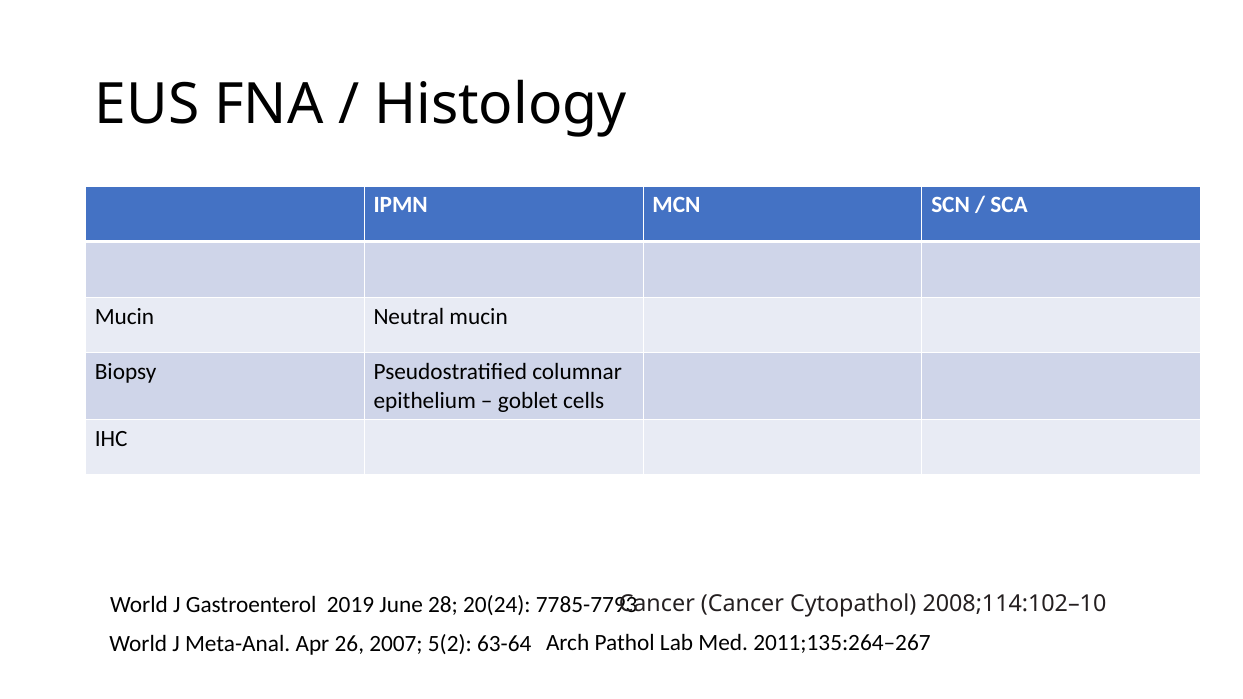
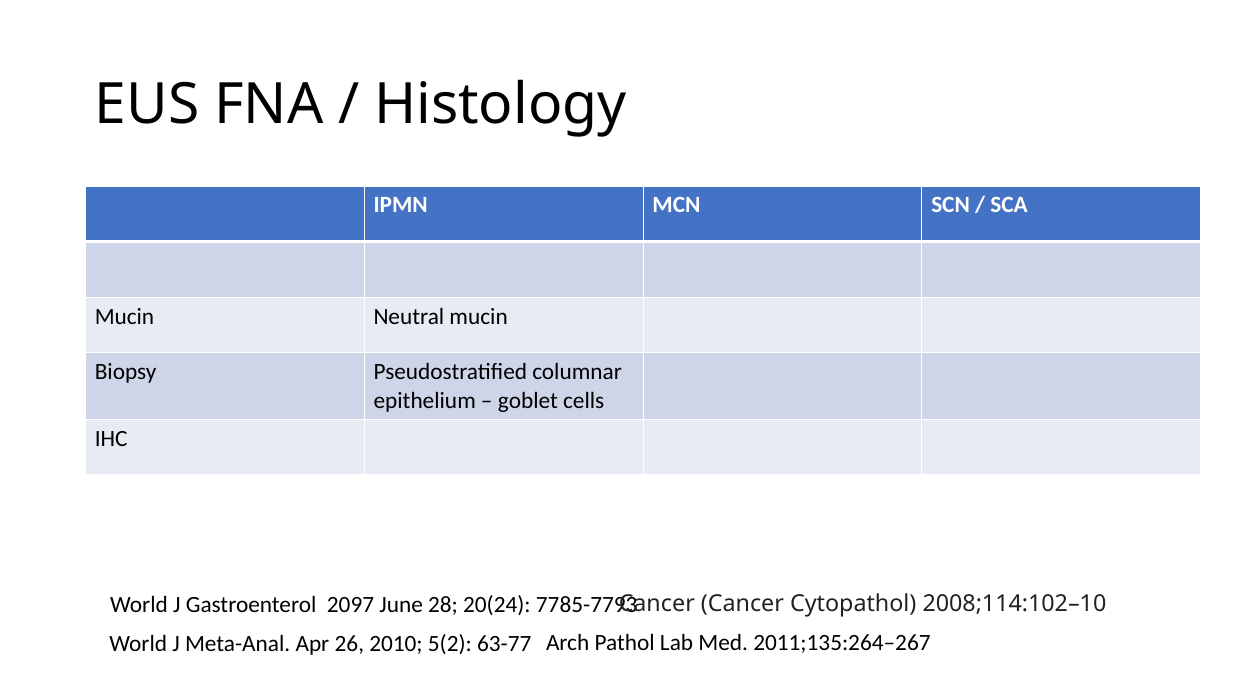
2019: 2019 -> 2097
2007: 2007 -> 2010
63-64: 63-64 -> 63-77
